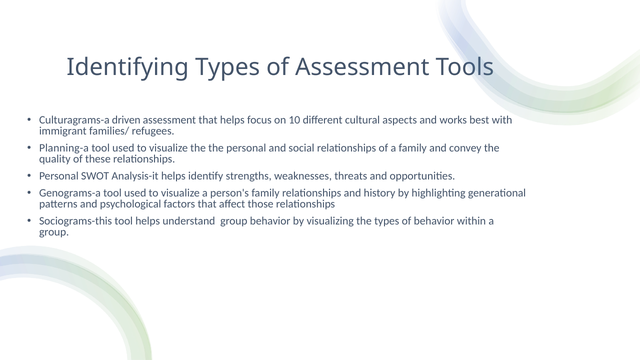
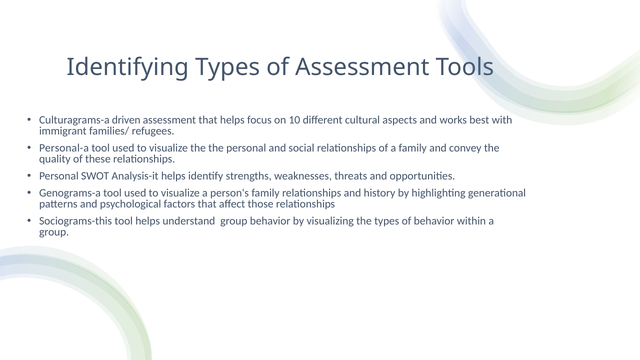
Planning-a: Planning-a -> Personal-a
